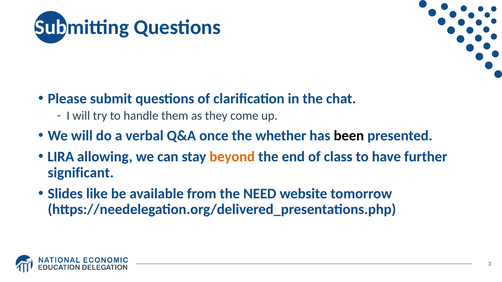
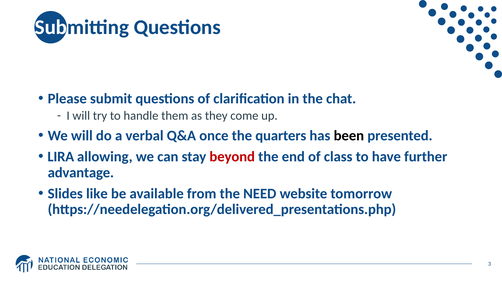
whether: whether -> quarters
beyond colour: orange -> red
significant: significant -> advantage
